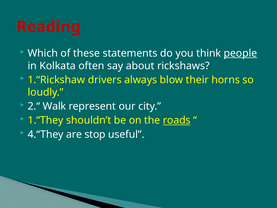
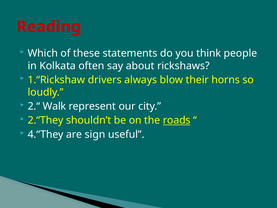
people underline: present -> none
1.“They: 1.“They -> 2.“They
stop: stop -> sign
